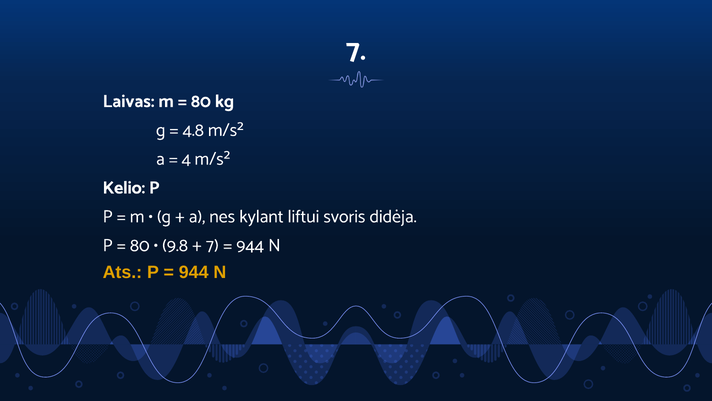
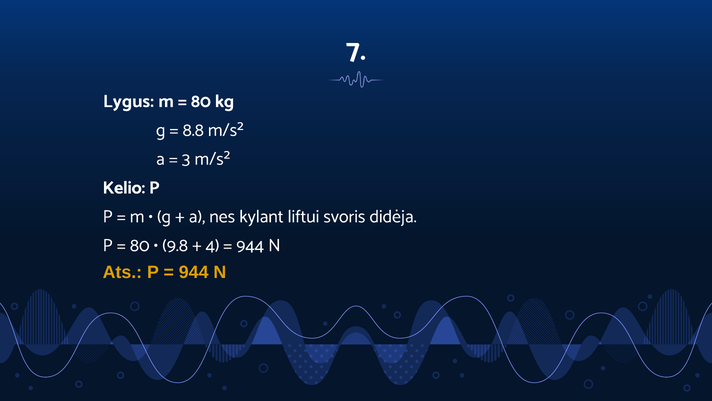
Laivas: Laivas -> Lygus
4.8: 4.8 -> 8.8
4: 4 -> 3
7 at (212, 245): 7 -> 4
